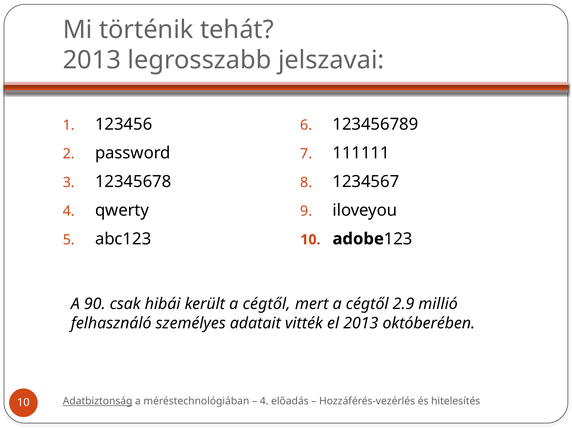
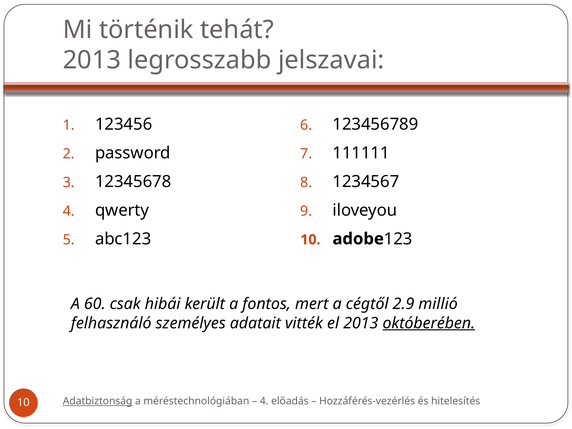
90: 90 -> 60
került a cégtől: cégtől -> fontos
októberében underline: none -> present
